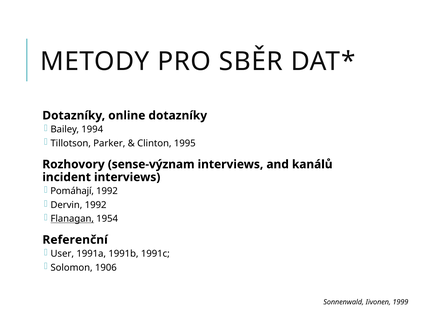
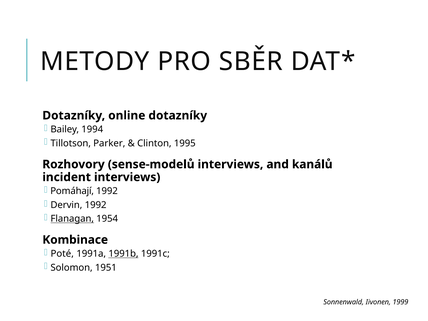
sense-význam: sense-význam -> sense-modelů
Referenční: Referenční -> Kombinace
User: User -> Poté
1991b underline: none -> present
1906: 1906 -> 1951
